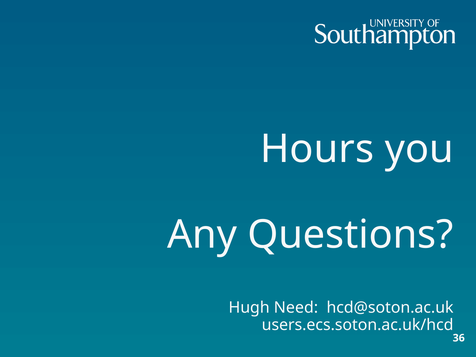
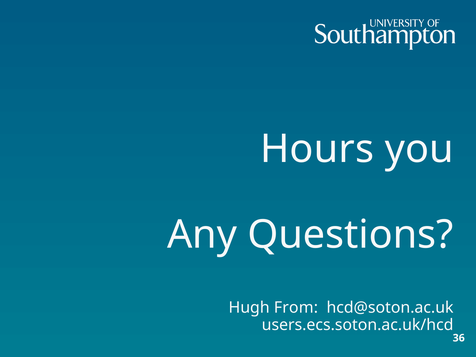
Need: Need -> From
